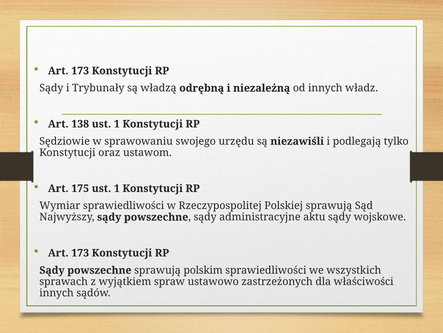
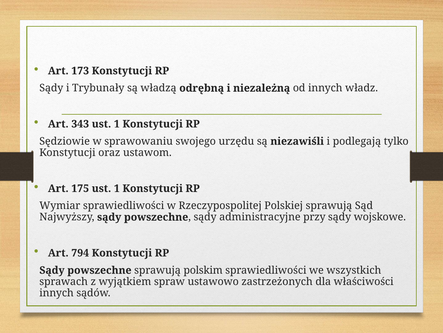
138: 138 -> 343
aktu: aktu -> przy
173 at (80, 252): 173 -> 794
